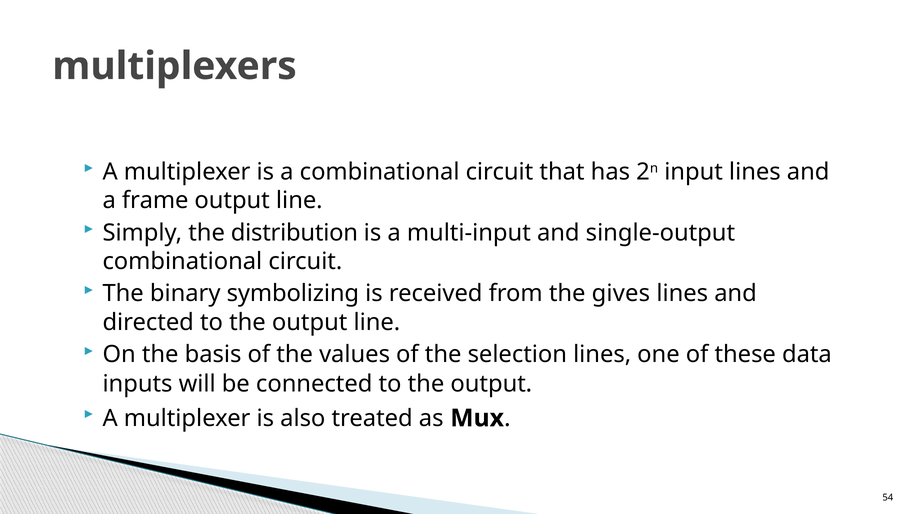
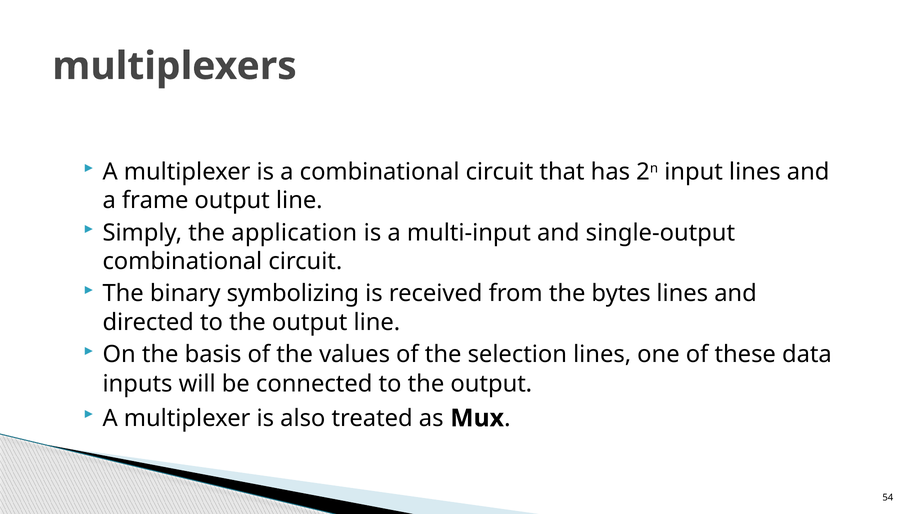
distribution: distribution -> application
gives: gives -> bytes
